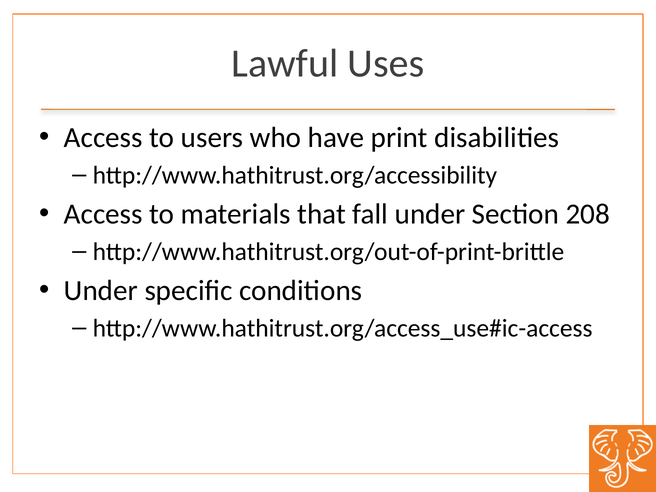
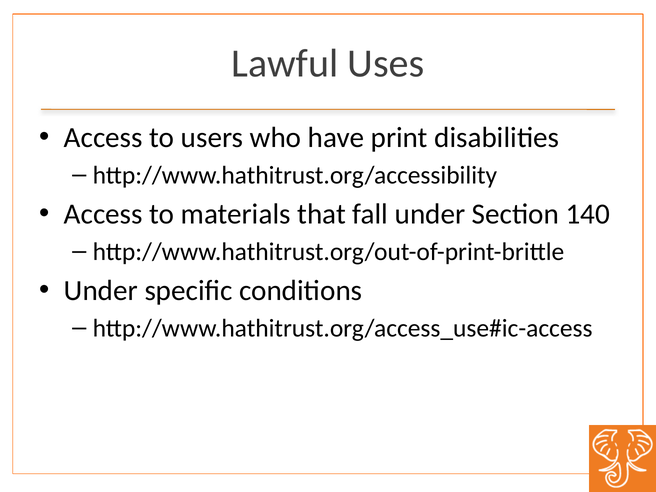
208: 208 -> 140
